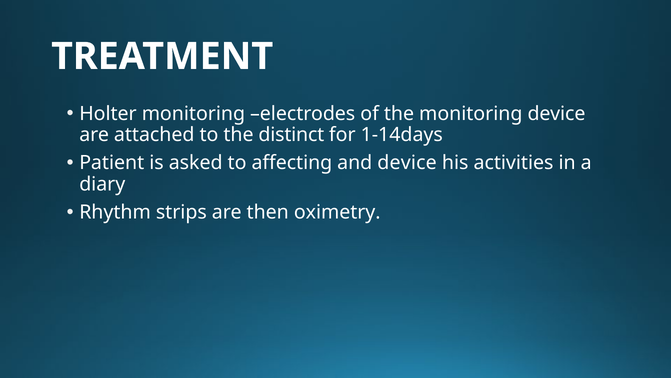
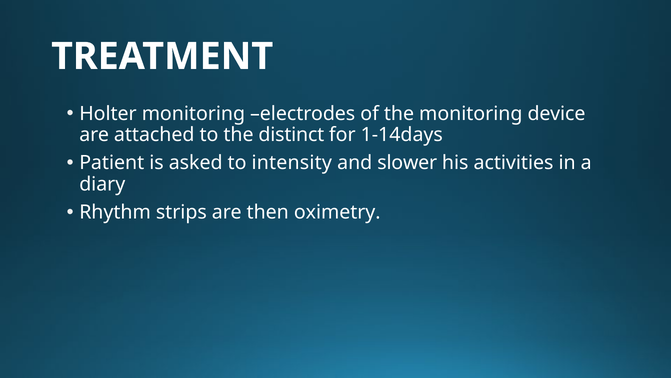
affecting: affecting -> intensity
and device: device -> slower
